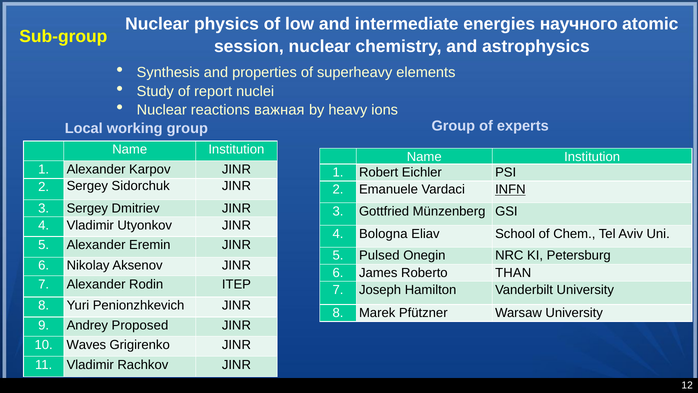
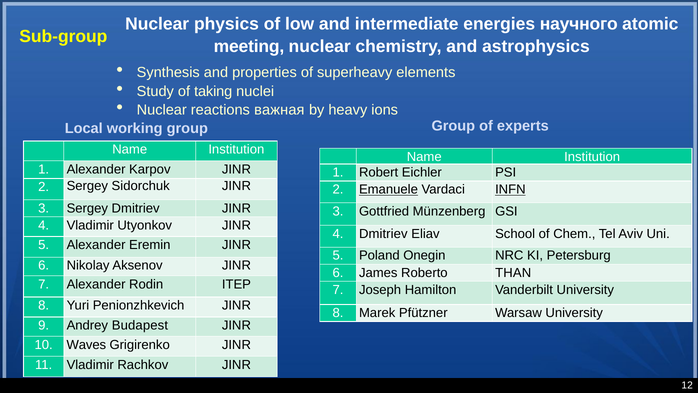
session: session -> meeting
report: report -> taking
Emanuele underline: none -> present
4 Bologna: Bologna -> Dmitriev
Pulsed: Pulsed -> Poland
Proposed: Proposed -> Budapest
